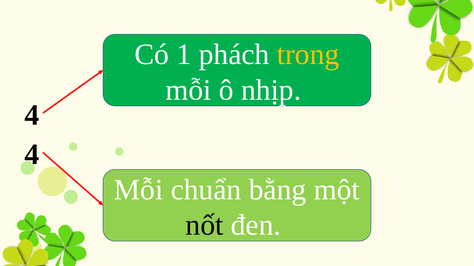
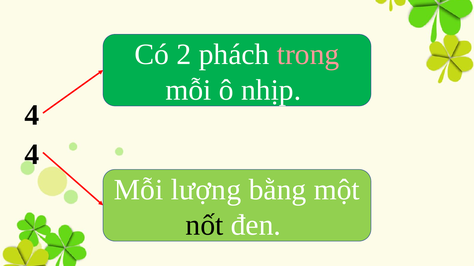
1: 1 -> 2
trong colour: yellow -> pink
chuẩn: chuẩn -> lượng
